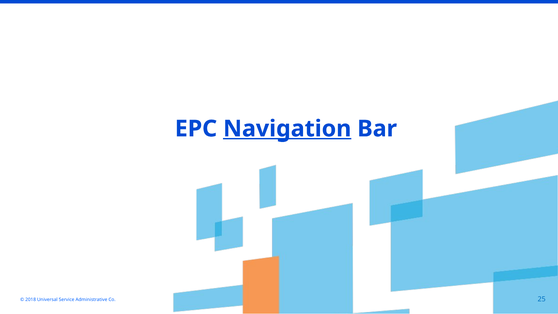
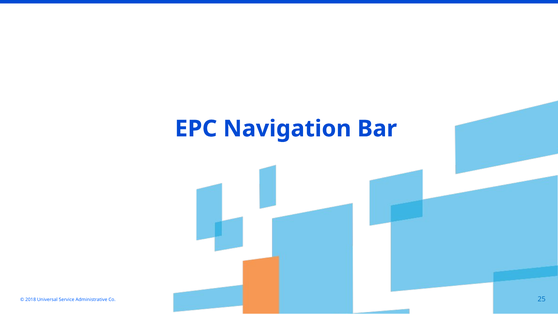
Navigation underline: present -> none
